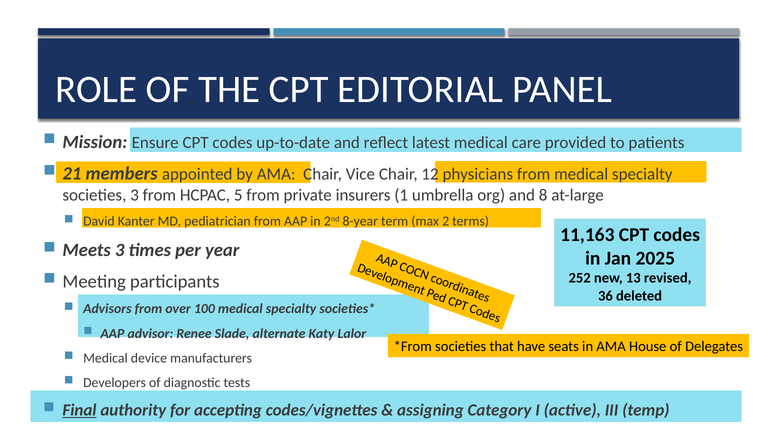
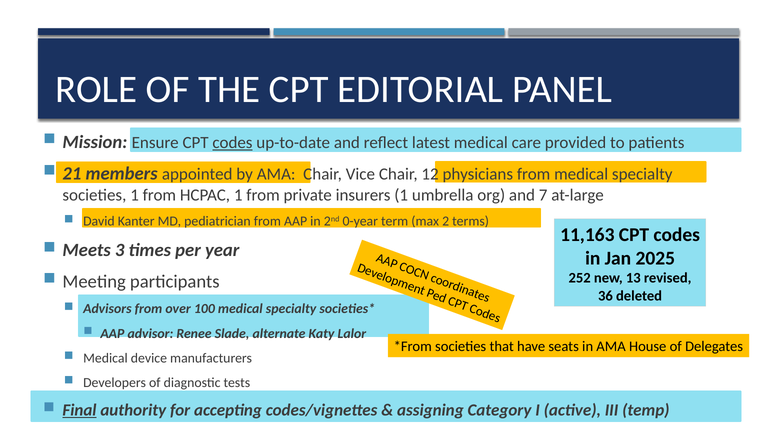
codes at (232, 143) underline: none -> present
societies 3: 3 -> 1
HCPAC 5: 5 -> 1
8: 8 -> 7
8-year: 8-year -> 0-year
